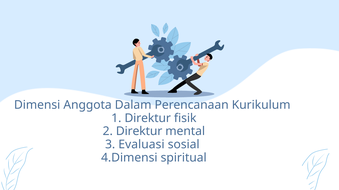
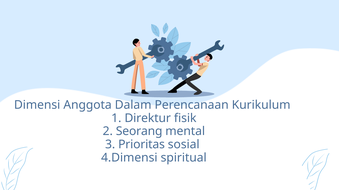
2 Direktur: Direktur -> Seorang
Evaluasi: Evaluasi -> Prioritas
